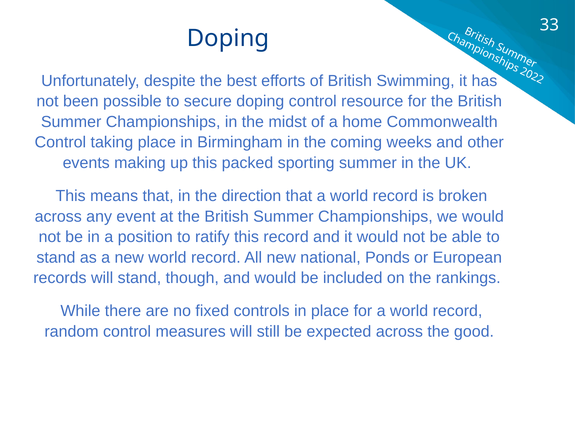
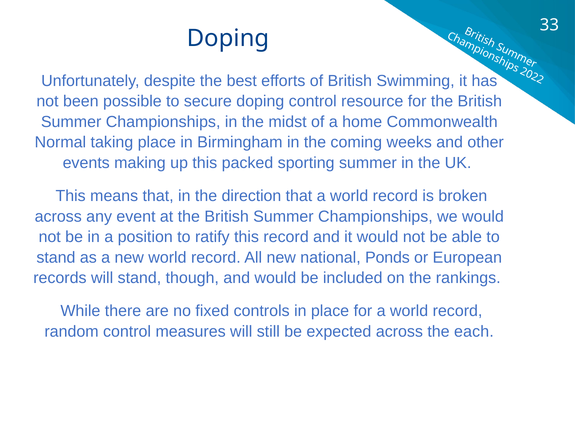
Control at (60, 142): Control -> Normal
good: good -> each
